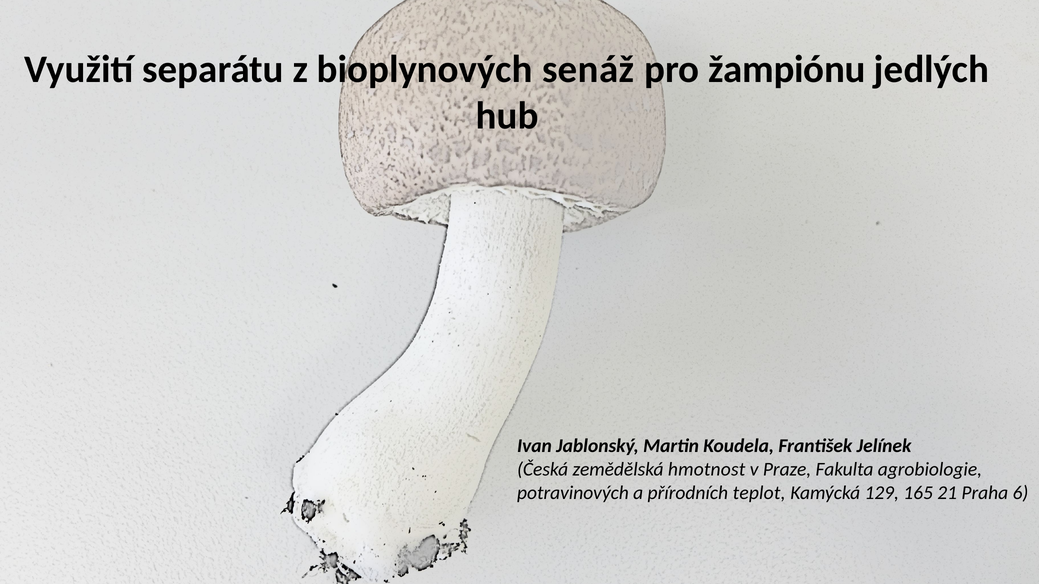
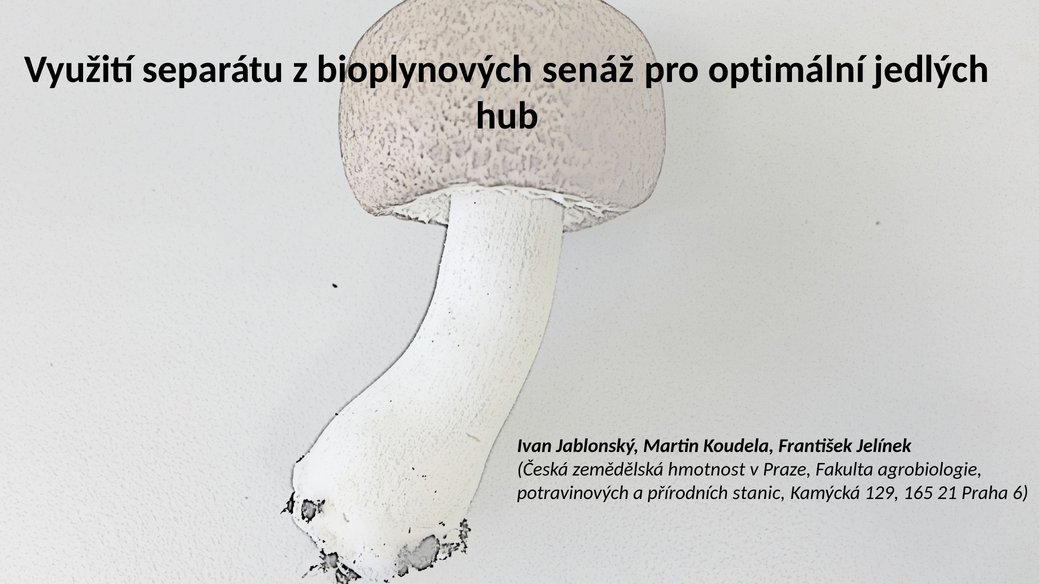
žampiónu: žampiónu -> optimální
teplot: teplot -> stanic
